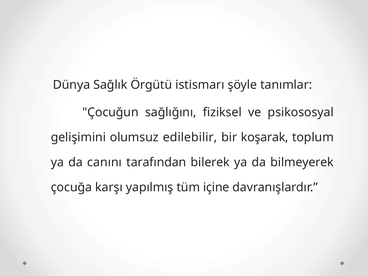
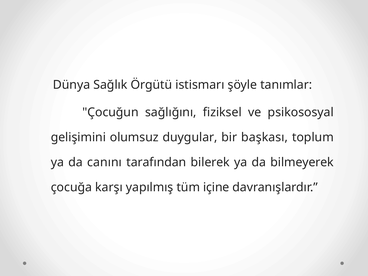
edilebilir: edilebilir -> duygular
koşarak: koşarak -> başkası
